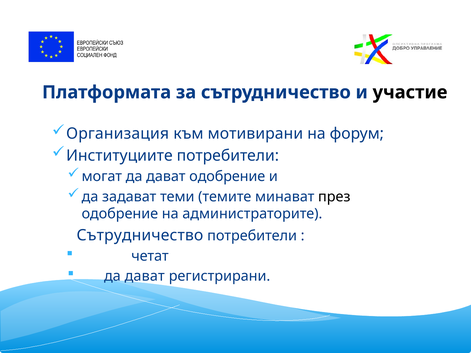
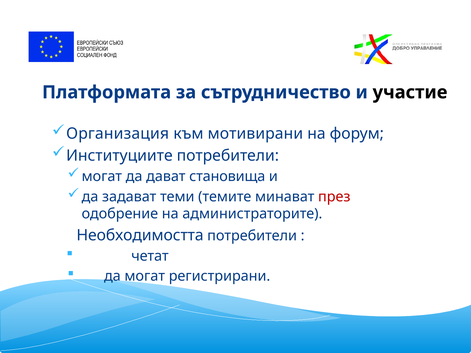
дават одобрение: одобрение -> становища
през colour: black -> red
Сътрудничество at (140, 235): Сътрудничество -> Необходимостта
дават at (145, 276): дават -> могат
